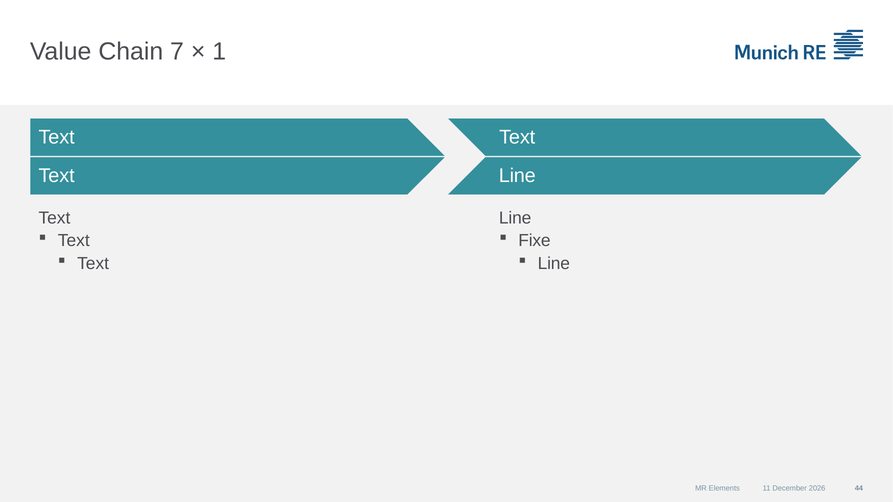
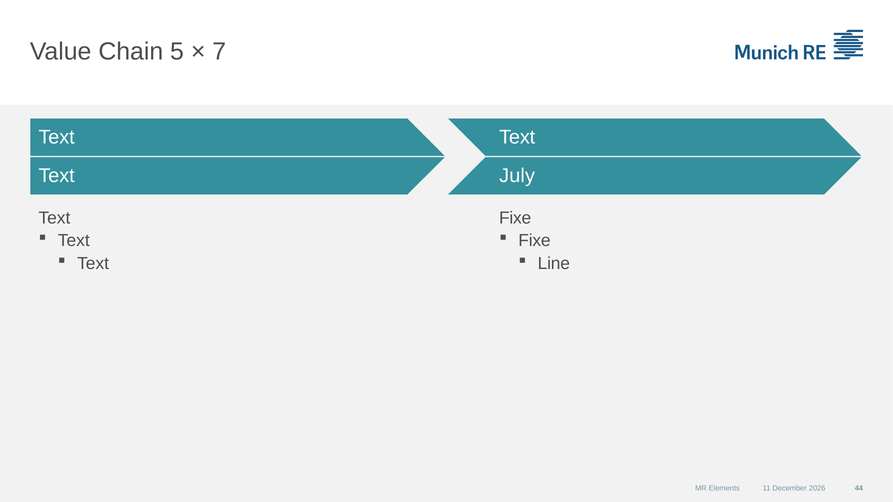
7: 7 -> 5
1: 1 -> 7
Line at (517, 176): Line -> July
Line at (515, 218): Line -> Fixe
